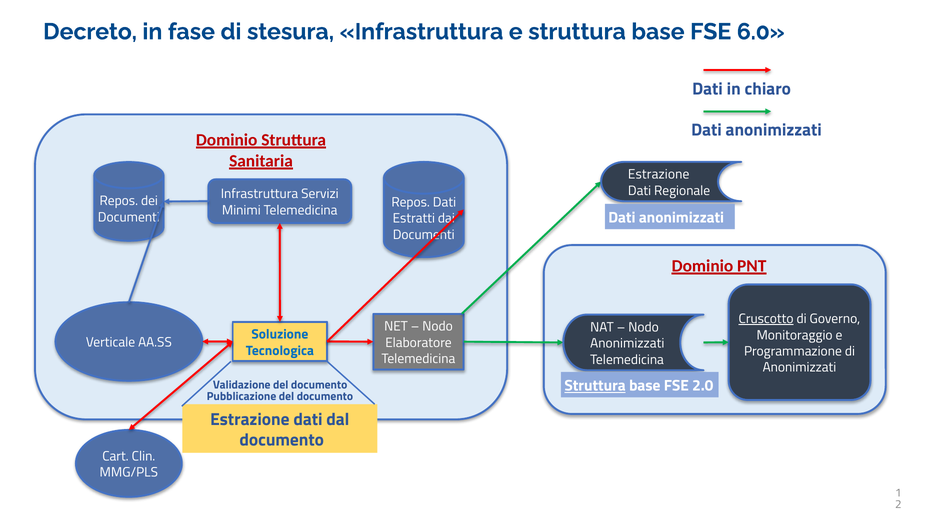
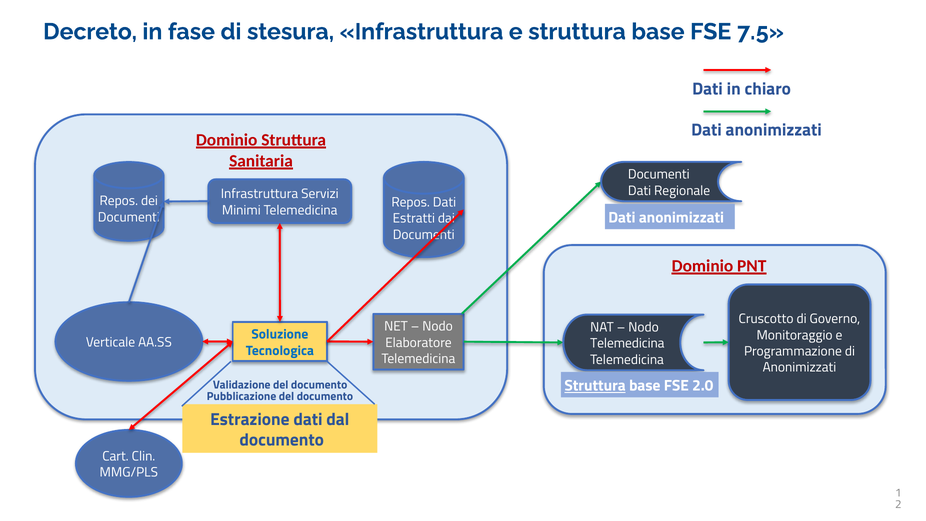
6.0: 6.0 -> 7.5
Estrazione at (659, 174): Estrazione -> Documenti
Cruscotto underline: present -> none
Anonimizzati at (627, 343): Anonimizzati -> Telemedicina
